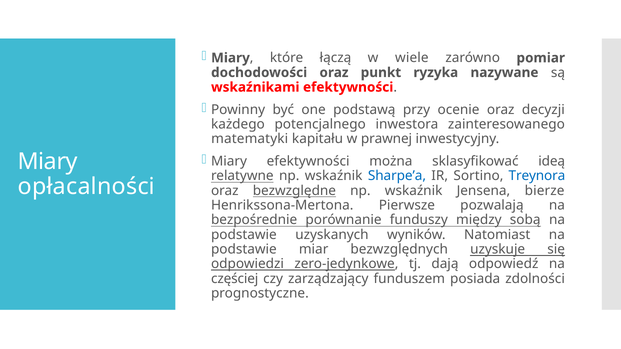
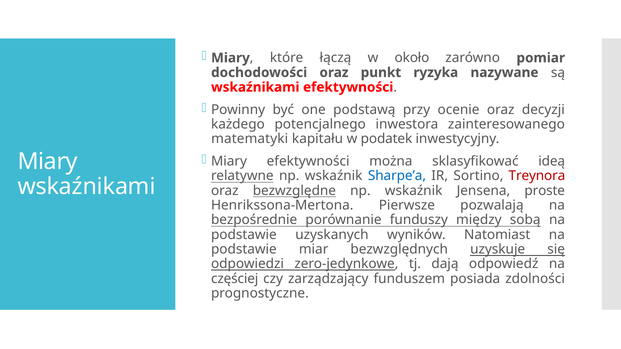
wiele: wiele -> około
prawnej: prawnej -> podatek
Treynora colour: blue -> red
opłacalności at (86, 187): opłacalności -> wskaźnikami
bierze: bierze -> proste
